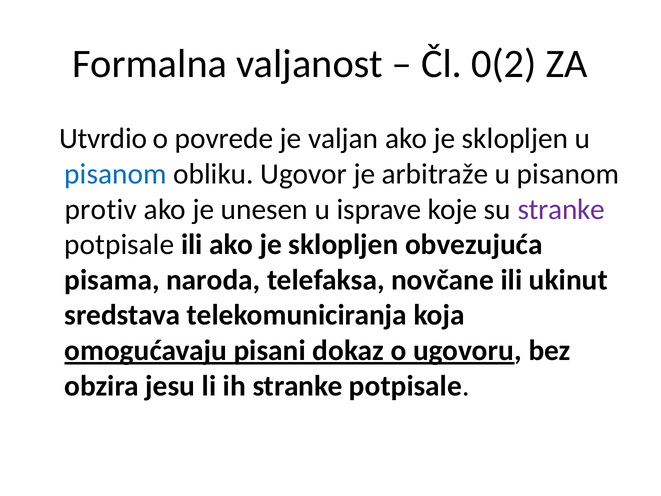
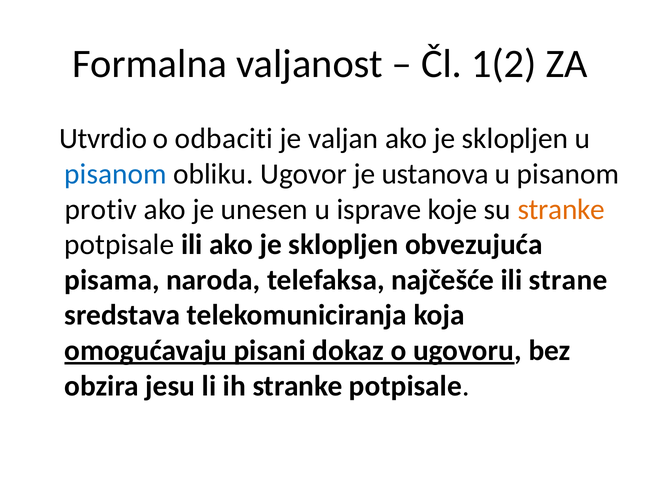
0(2: 0(2 -> 1(2
povrede: povrede -> odbaciti
arbitraže: arbitraže -> ustanova
stranke at (561, 209) colour: purple -> orange
novčane: novčane -> najčešće
ukinut: ukinut -> strane
